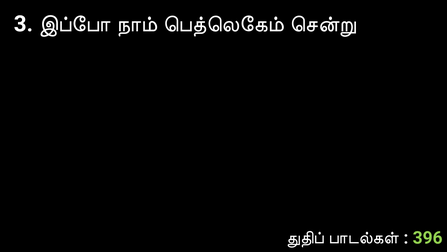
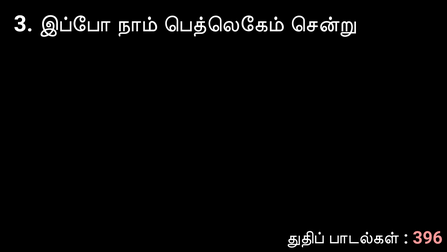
396 colour: light green -> pink
